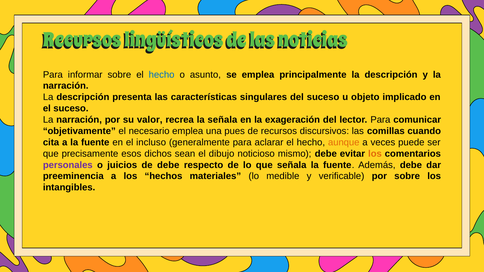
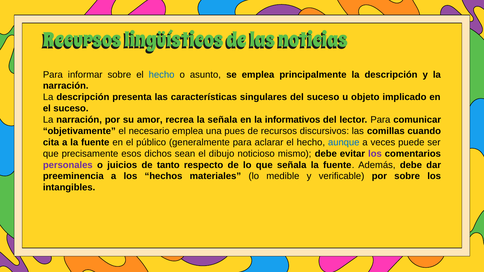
valor: valor -> amor
exageración: exageración -> informativos
incluso: incluso -> público
aunque colour: orange -> blue
los at (375, 154) colour: orange -> purple
de debe: debe -> tanto
